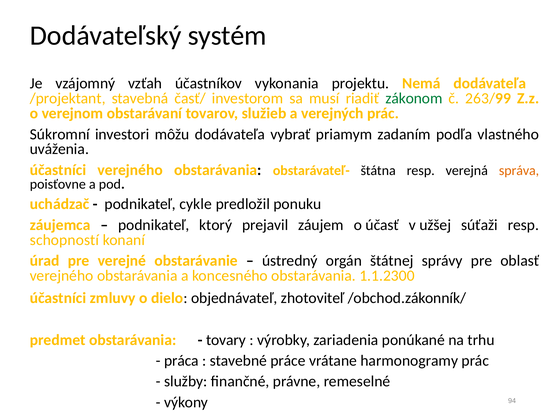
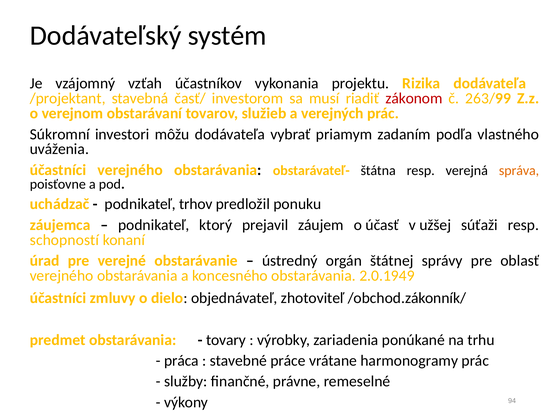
Nemá: Nemá -> Rizika
zákonom colour: green -> red
cykle: cykle -> trhov
1.1.2300: 1.1.2300 -> 2.0.1949
